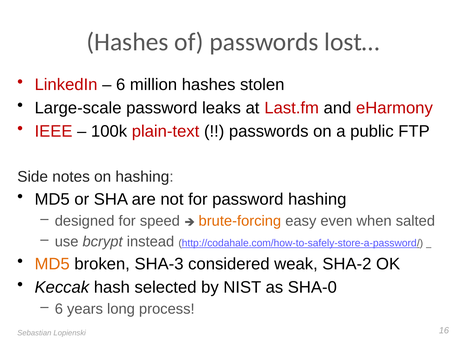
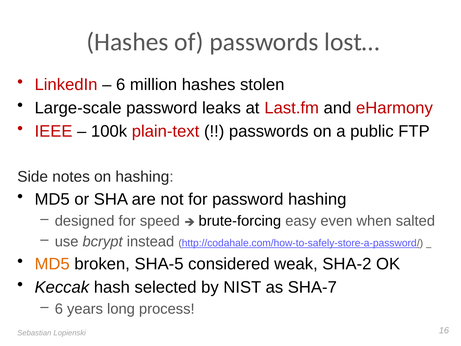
brute-forcing colour: orange -> black
SHA-3: SHA-3 -> SHA-5
SHA-0: SHA-0 -> SHA-7
